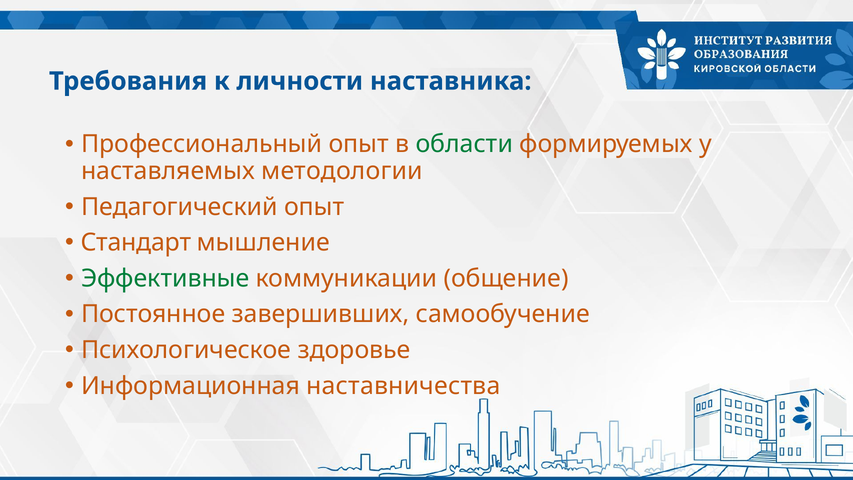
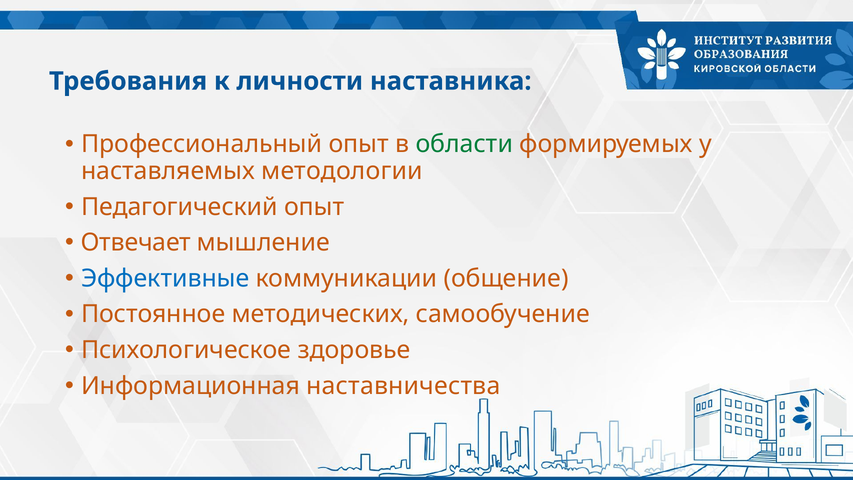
Стандарт: Стандарт -> Отвечает
Эффективные colour: green -> blue
завершивших: завершивших -> методических
